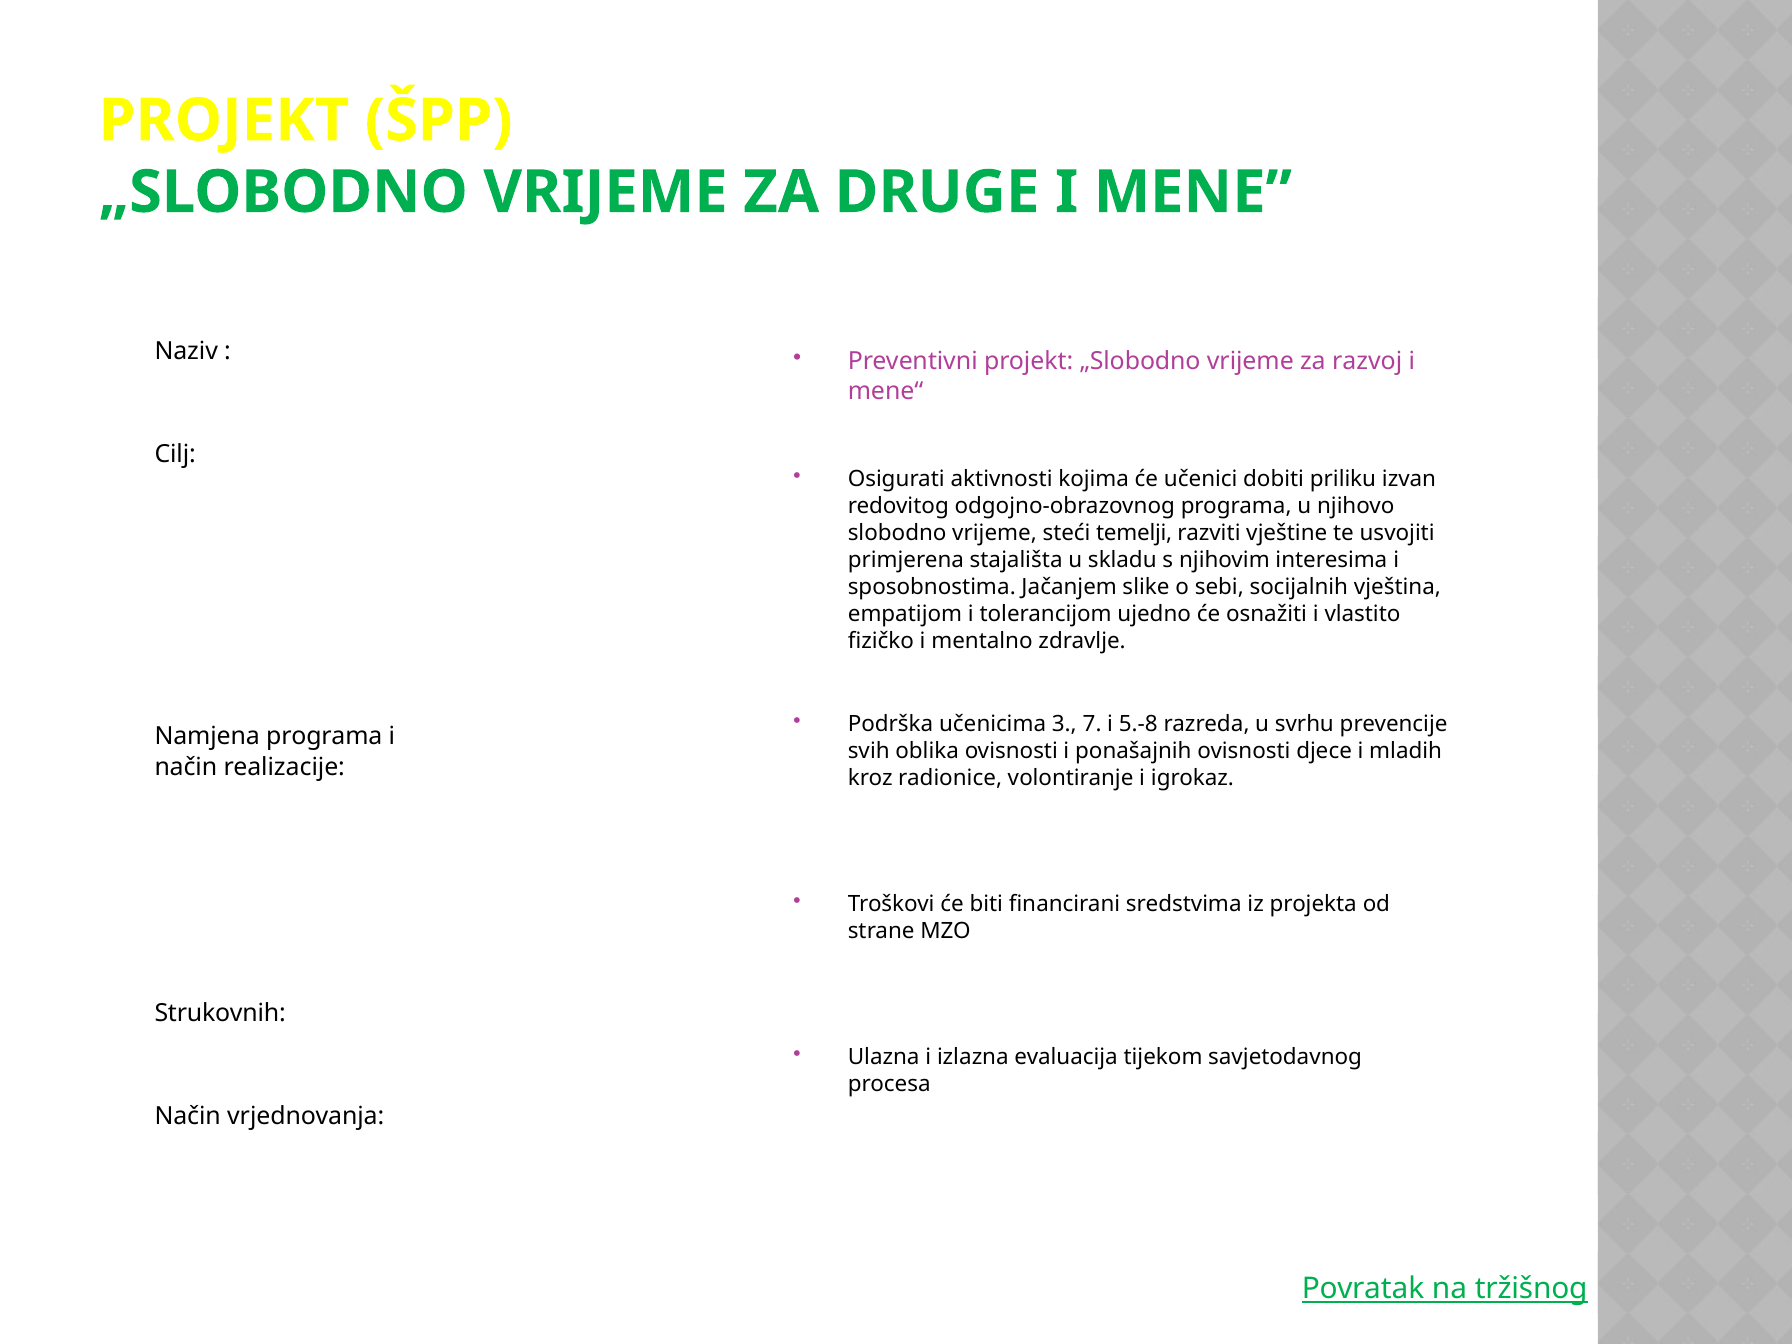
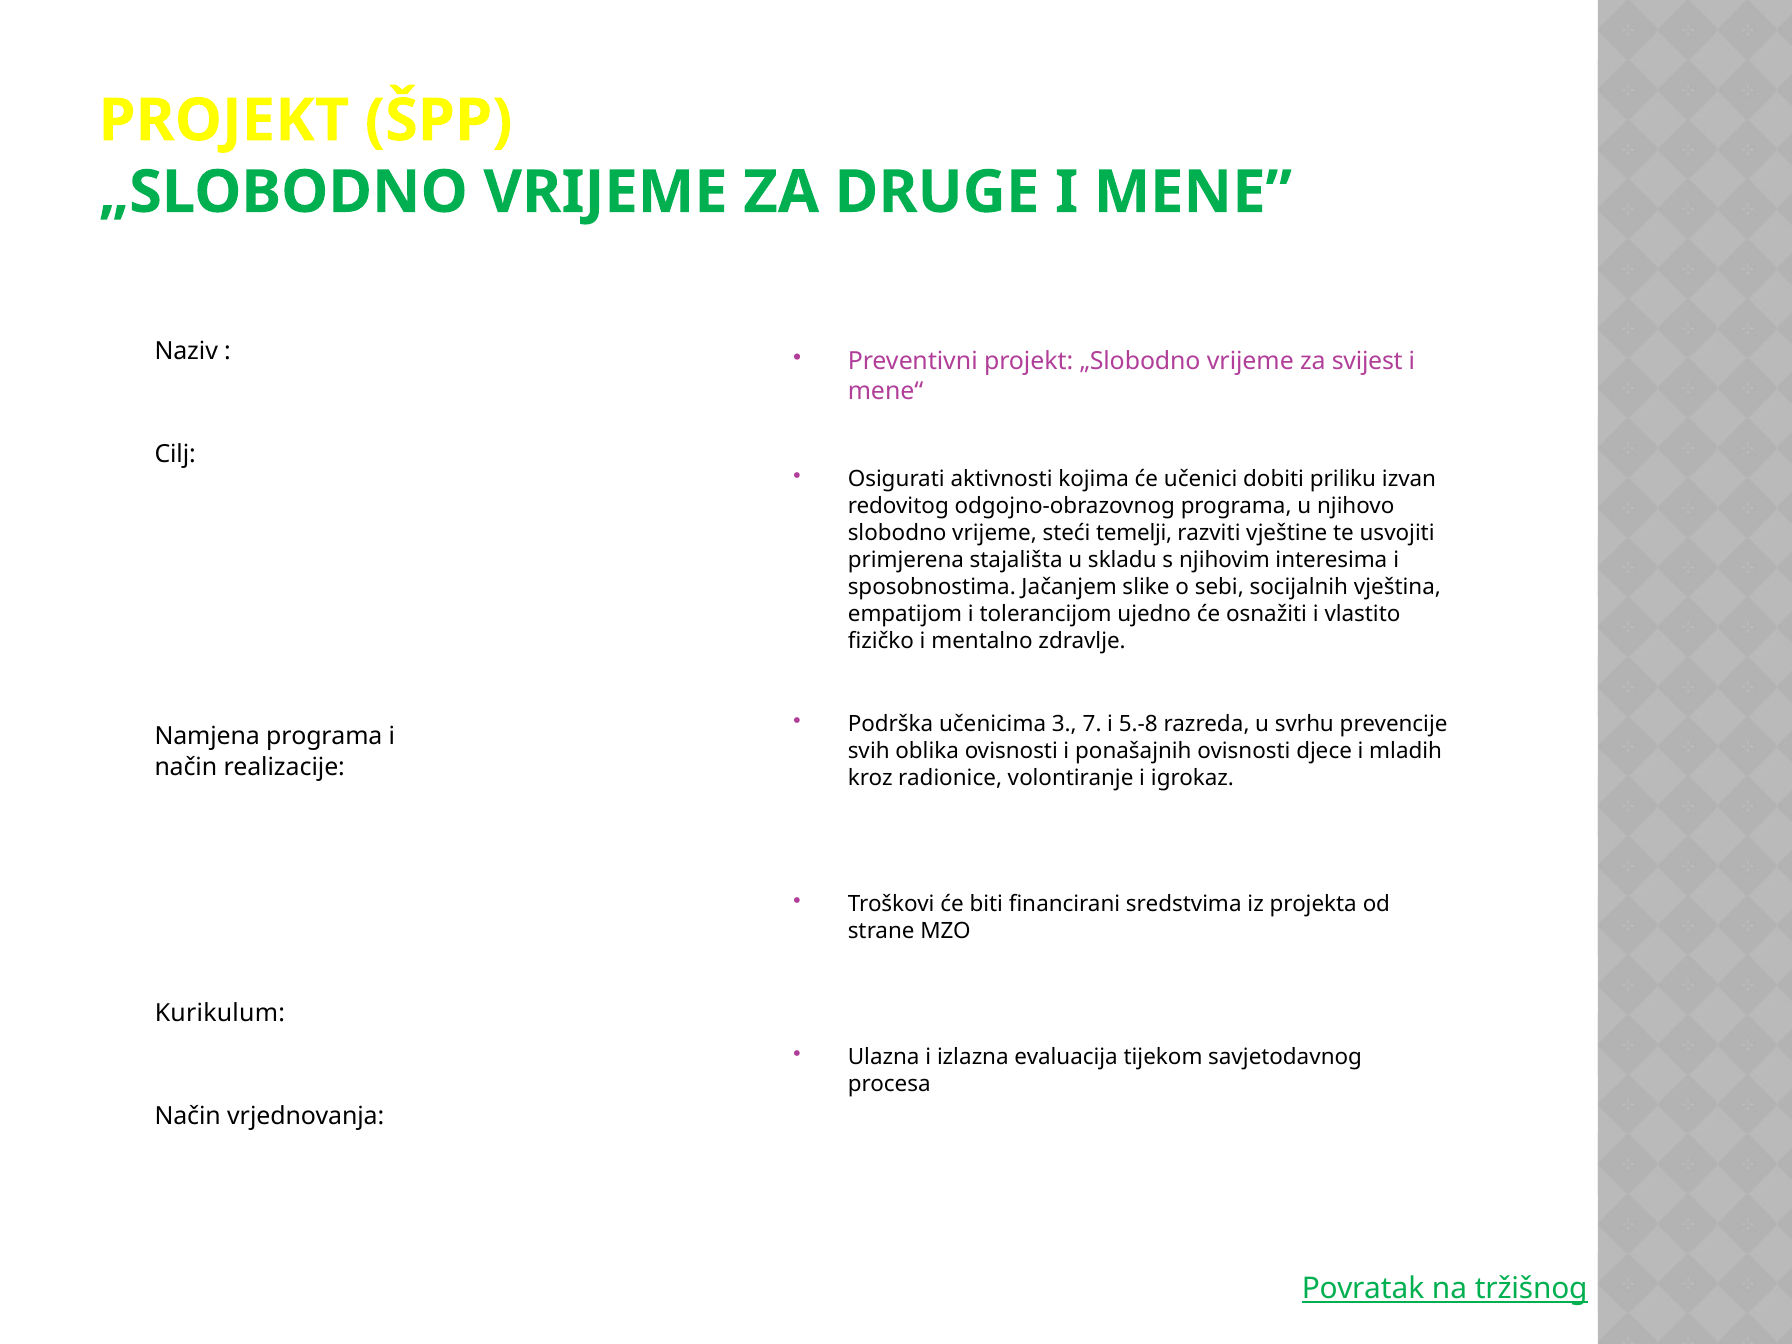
razvoj: razvoj -> svijest
Strukovnih: Strukovnih -> Kurikulum
